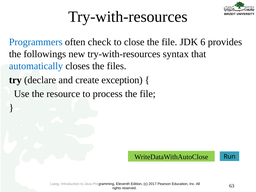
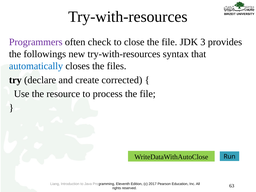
Programmers colour: blue -> purple
6: 6 -> 3
exception: exception -> corrected
